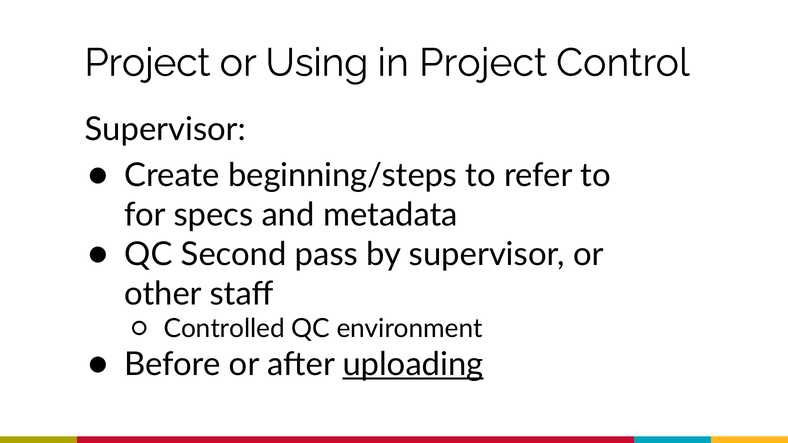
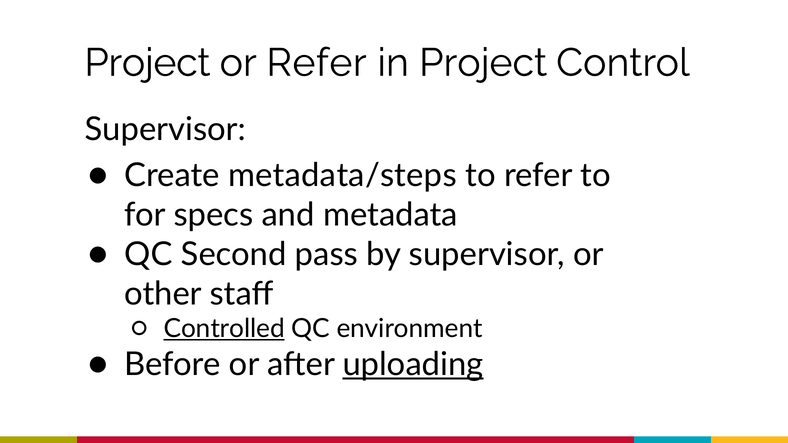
or Using: Using -> Refer
beginning/steps: beginning/steps -> metadata/steps
Controlled underline: none -> present
